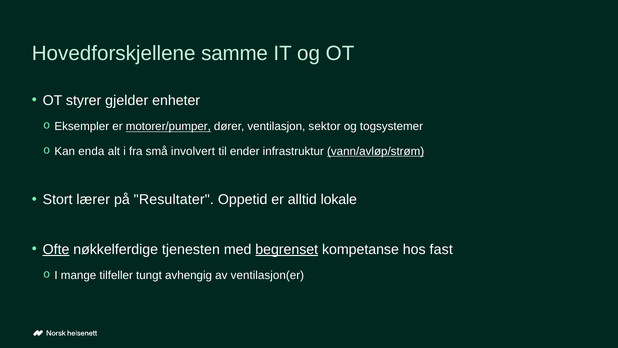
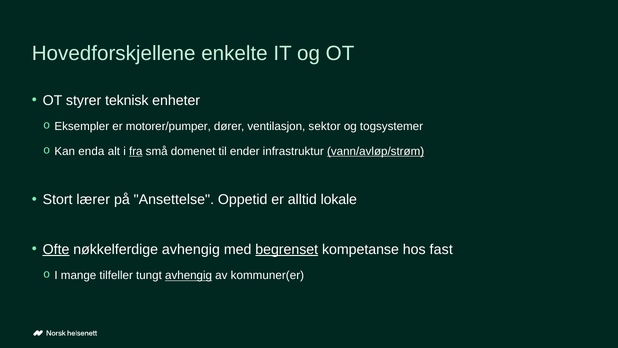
samme: samme -> enkelte
gjelder: gjelder -> teknisk
motorer/pumper underline: present -> none
fra underline: none -> present
involvert: involvert -> domenet
Resultater: Resultater -> Ansettelse
nøkkelferdige tjenesten: tjenesten -> avhengig
avhengig at (189, 275) underline: none -> present
ventilasjon(er: ventilasjon(er -> kommuner(er
